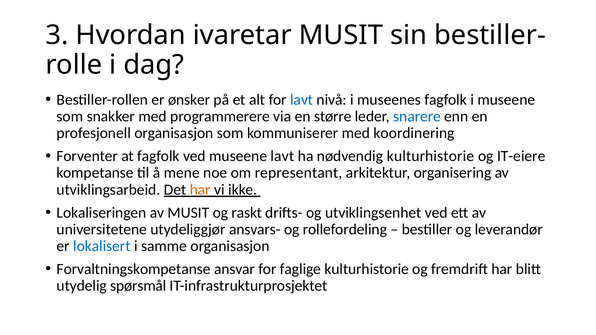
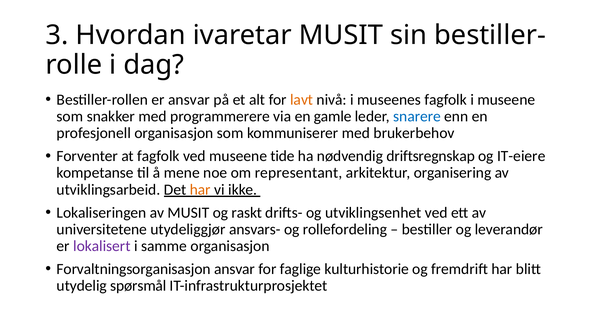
er ønsker: ønsker -> ansvar
lavt at (302, 100) colour: blue -> orange
større: større -> gamle
koordinering: koordinering -> brukerbehov
museene lavt: lavt -> tide
nødvendig kulturhistorie: kulturhistorie -> driftsregnskap
lokalisert colour: blue -> purple
Forvaltningskompetanse: Forvaltningskompetanse -> Forvaltningsorganisasjon
